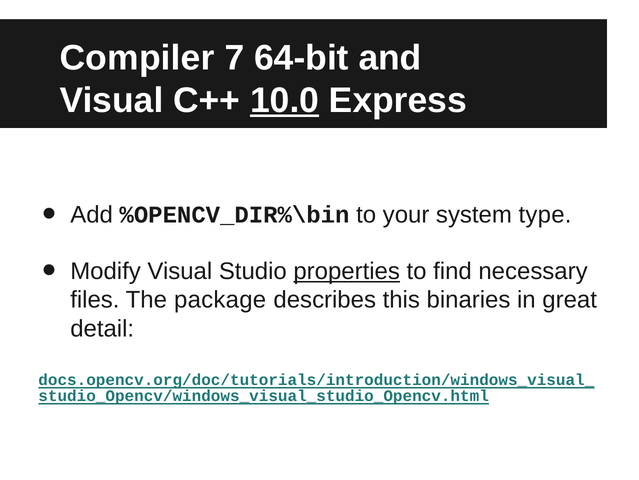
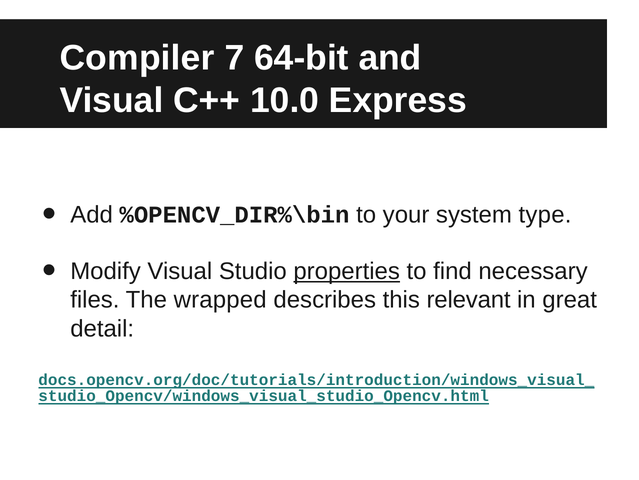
10.0 underline: present -> none
package: package -> wrapped
binaries: binaries -> relevant
